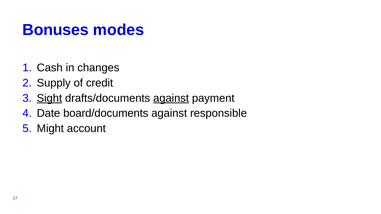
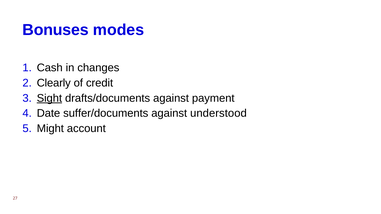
Supply: Supply -> Clearly
against at (171, 98) underline: present -> none
board/documents: board/documents -> suffer/documents
responsible: responsible -> understood
